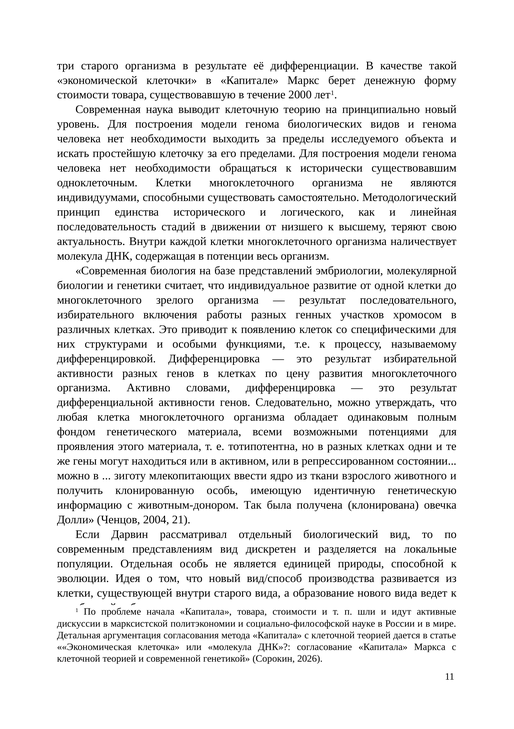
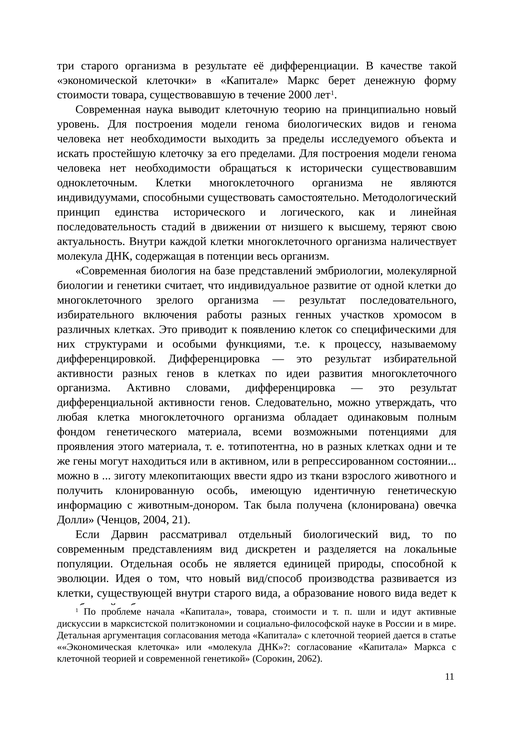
цену: цену -> идеи
2026: 2026 -> 2062
